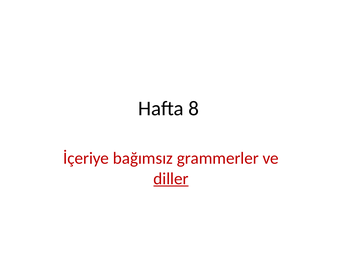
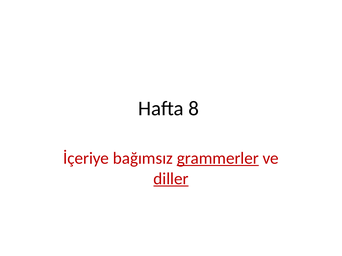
grammerler underline: none -> present
